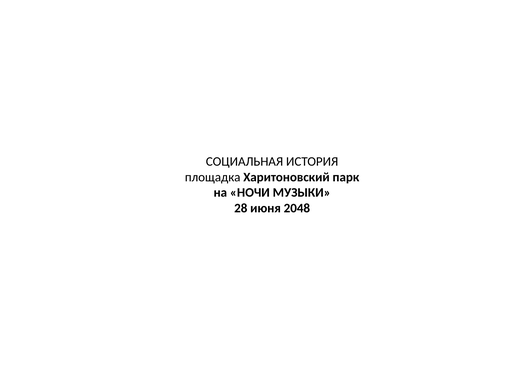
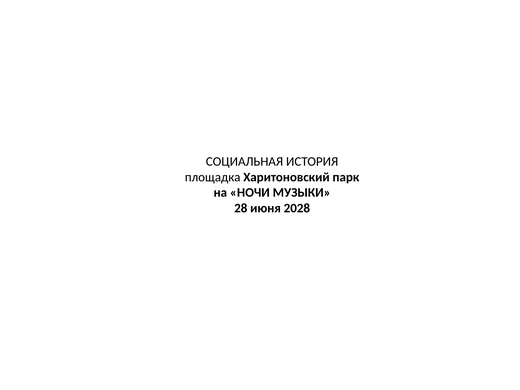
2048: 2048 -> 2028
